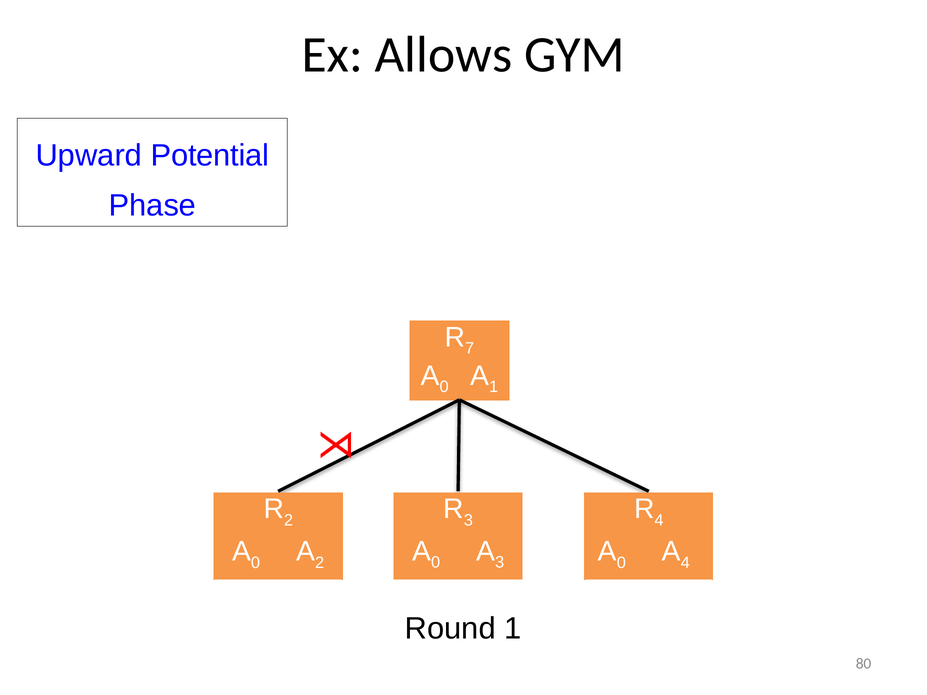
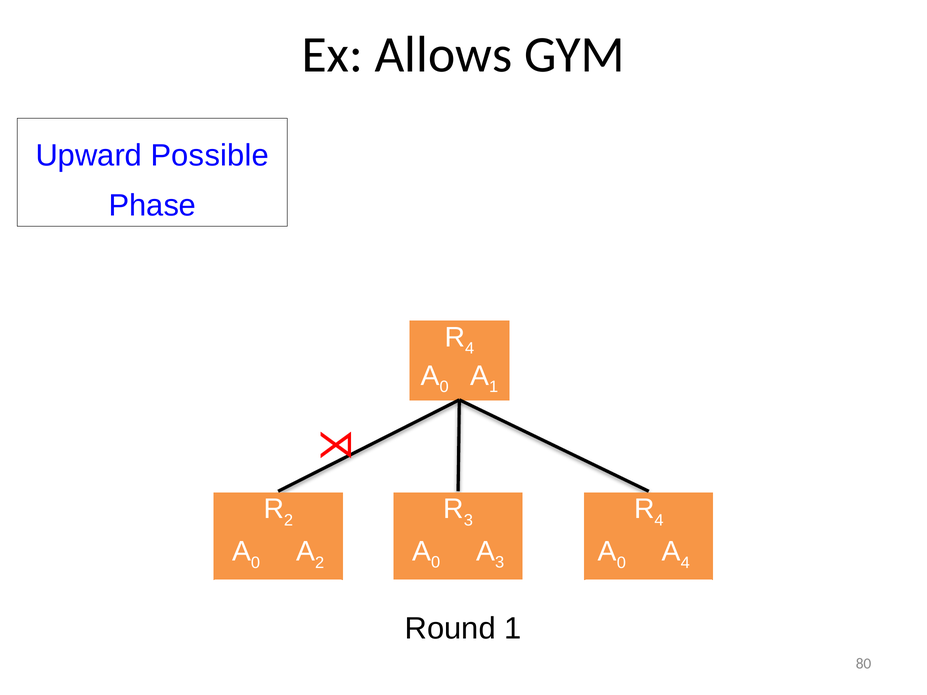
Potential: Potential -> Possible
7 at (470, 348): 7 -> 4
